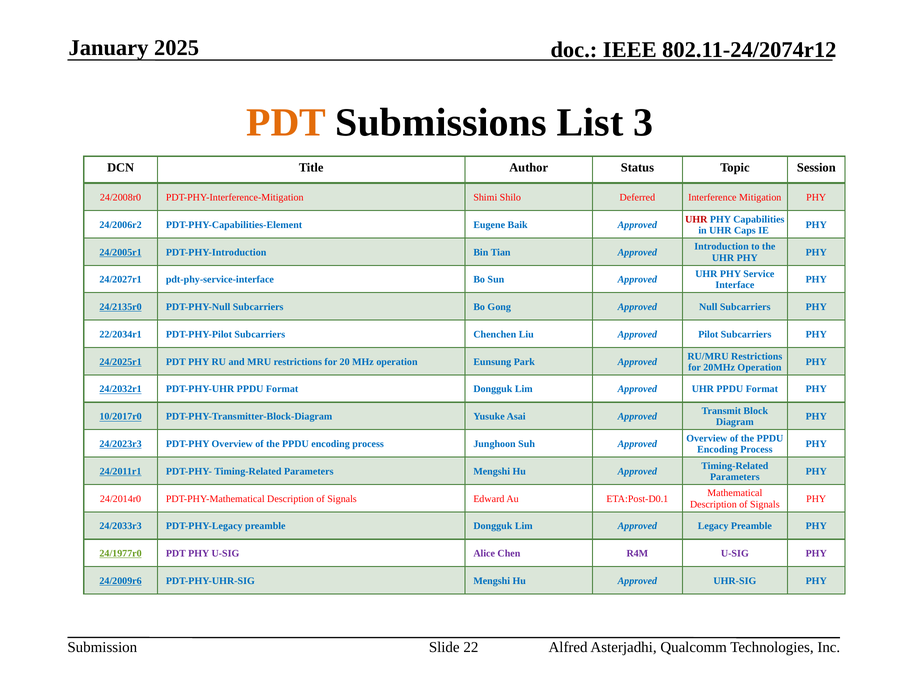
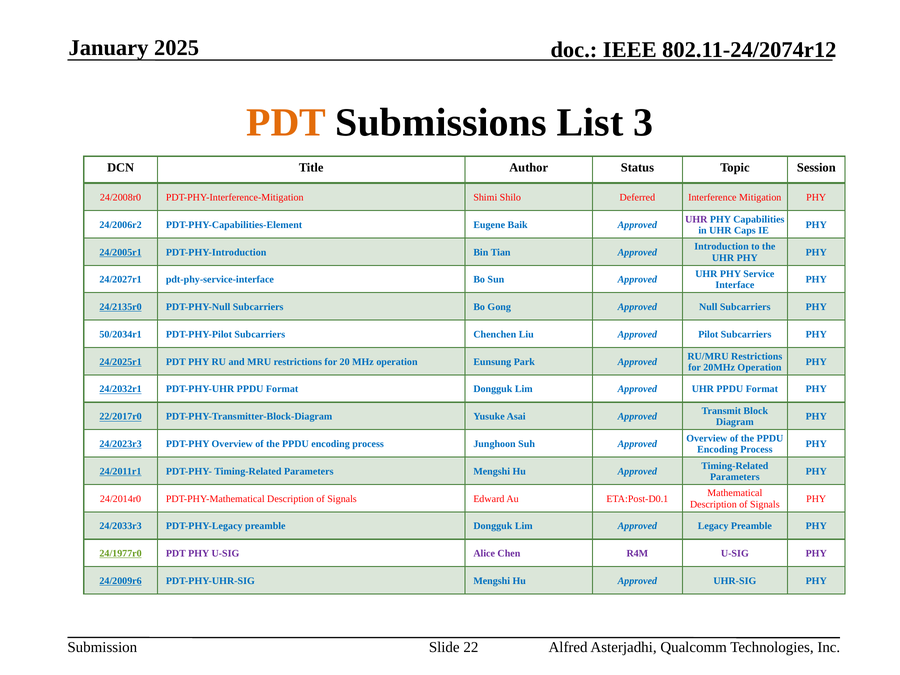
UHR at (696, 219) colour: red -> purple
22/2034r1: 22/2034r1 -> 50/2034r1
10/2017r0: 10/2017r0 -> 22/2017r0
